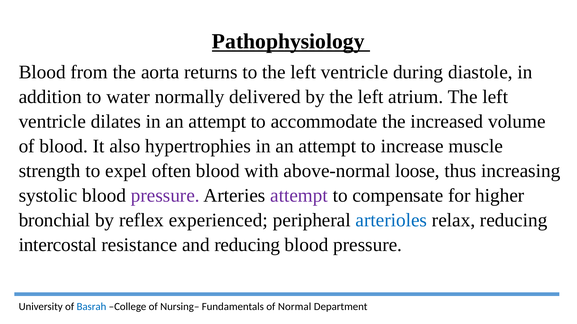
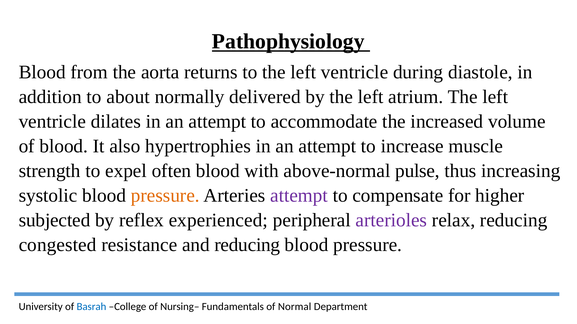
water: water -> about
loose: loose -> pulse
pressure at (165, 196) colour: purple -> orange
bronchial: bronchial -> subjected
arterioles colour: blue -> purple
intercostal: intercostal -> congested
